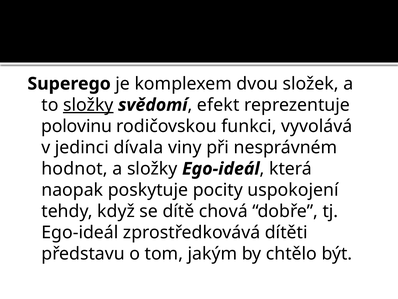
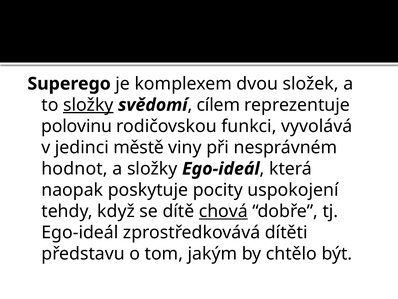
efekt: efekt -> cílem
dívala: dívala -> městě
chová underline: none -> present
